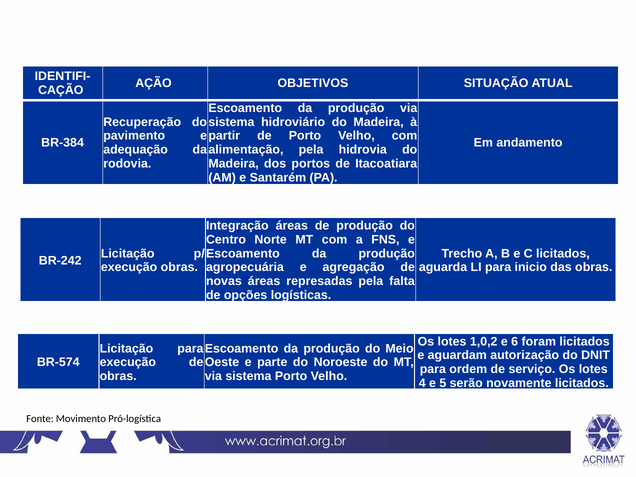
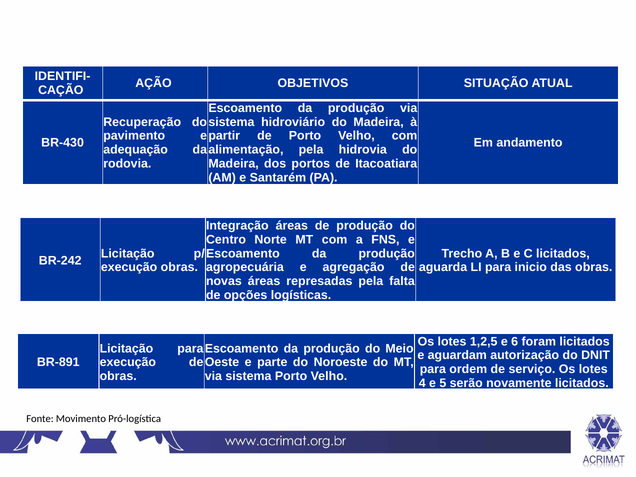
BR-384: BR-384 -> BR-430
1,0,2: 1,0,2 -> 1,2,5
BR-574: BR-574 -> BR-891
